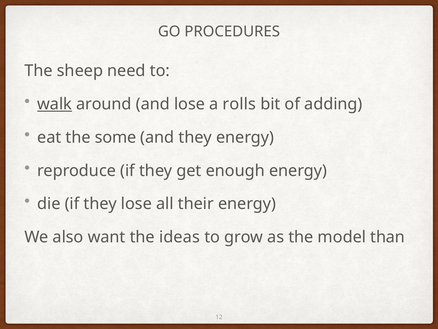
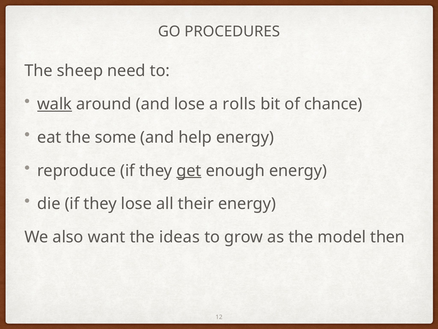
adding: adding -> chance
and they: they -> help
get underline: none -> present
than: than -> then
